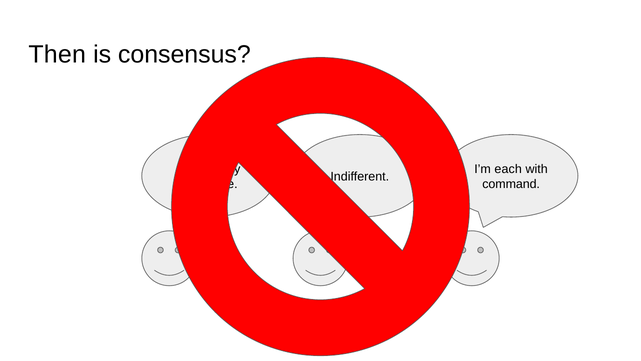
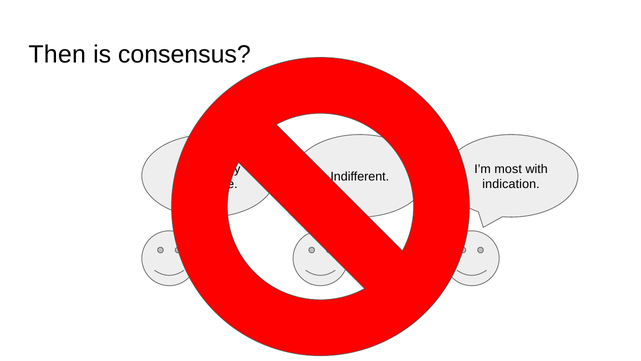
each: each -> most
command: command -> indication
